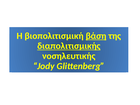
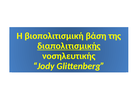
βάση underline: present -> none
